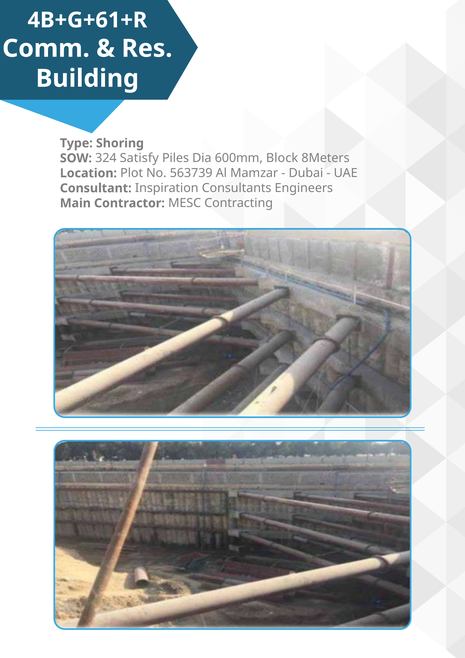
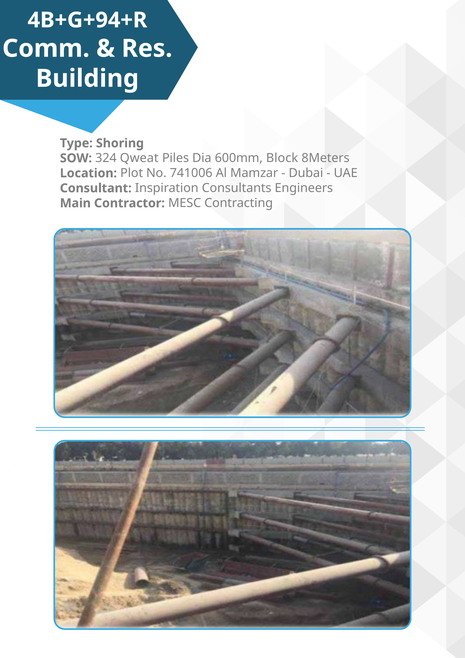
4B+G+61+R: 4B+G+61+R -> 4B+G+94+R
Satisfy: Satisfy -> Qweat
563739: 563739 -> 741006
